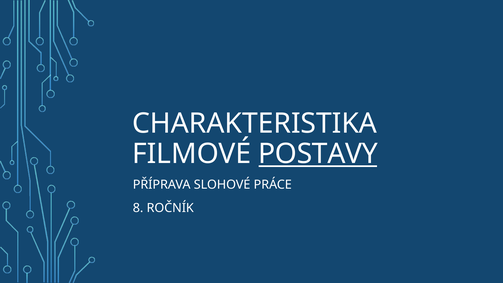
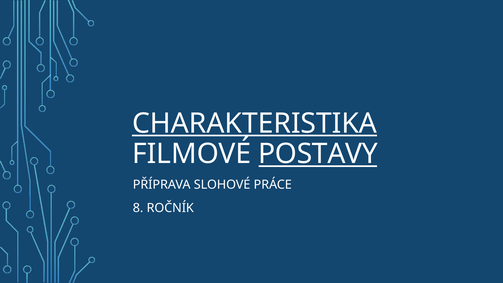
CHARAKTERISTIKA underline: none -> present
